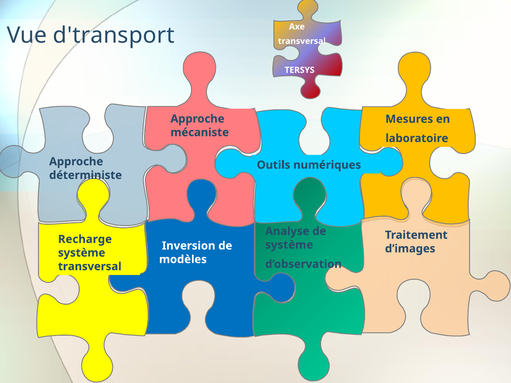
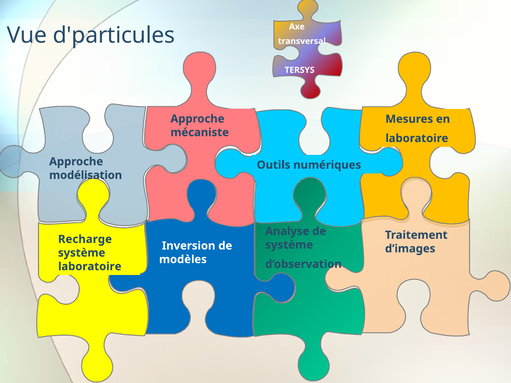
d'transport: d'transport -> d'particules
déterministe: déterministe -> modélisation
transversal at (90, 267): transversal -> laboratoire
